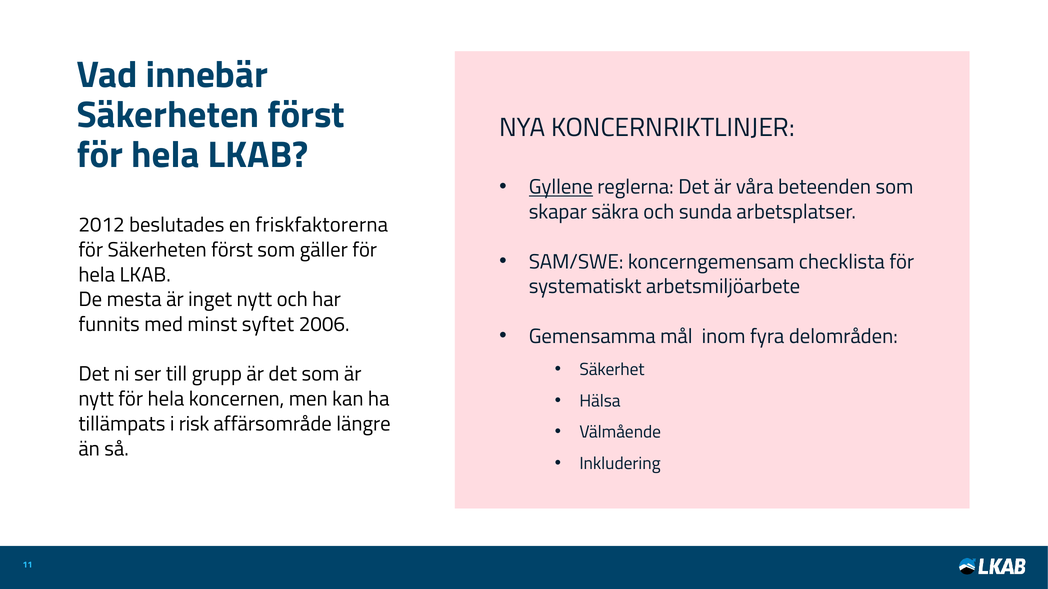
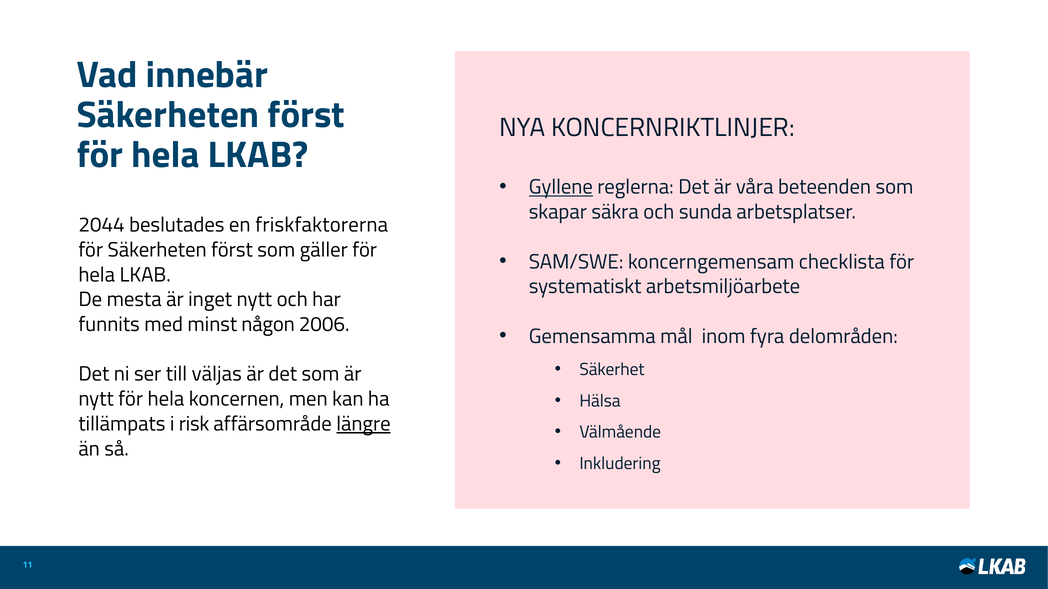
2012: 2012 -> 2044
syftet: syftet -> någon
grupp: grupp -> väljas
längre underline: none -> present
